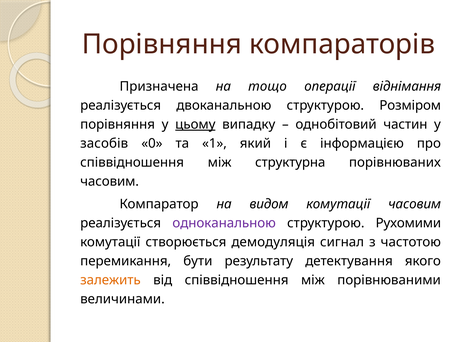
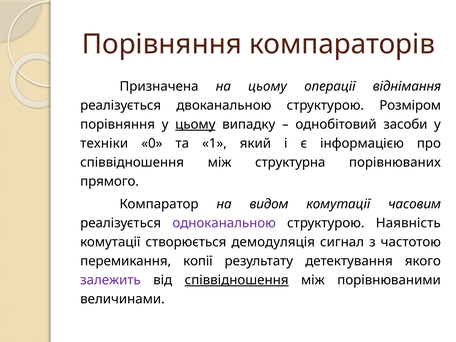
на тощо: тощо -> цьому
частин: частин -> засоби
засобів: засобів -> техніки
часовим at (110, 181): часовим -> прямого
Рухомими: Рухомими -> Наявність
бути: бути -> копії
залежить colour: orange -> purple
співвідношення at (237, 280) underline: none -> present
